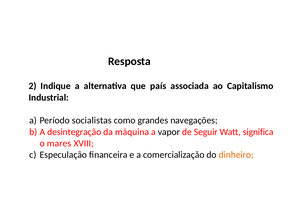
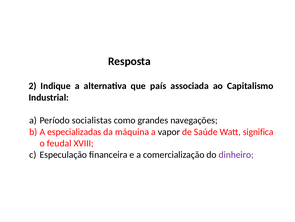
desintegração: desintegração -> especializadas
Seguir: Seguir -> Saúde
mares: mares -> feudal
dinheiro colour: orange -> purple
